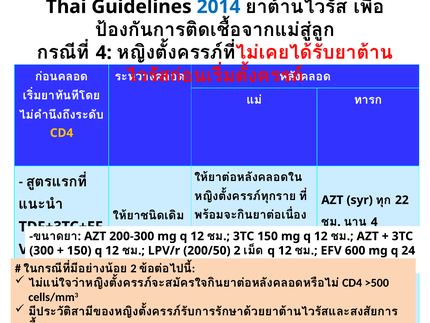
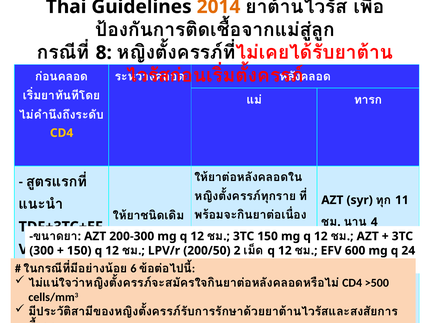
2014 colour: blue -> orange
4 at (104, 53): 4 -> 8
22: 22 -> 11
2 at (133, 268): 2 -> 6
